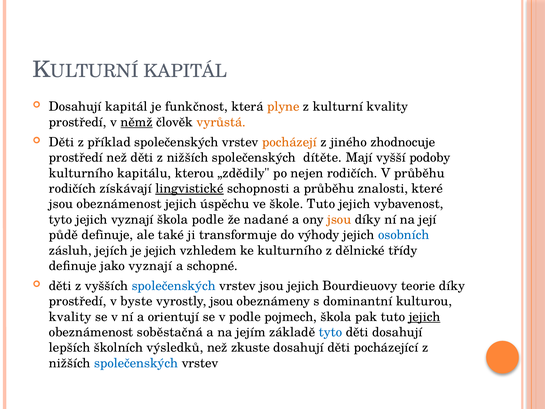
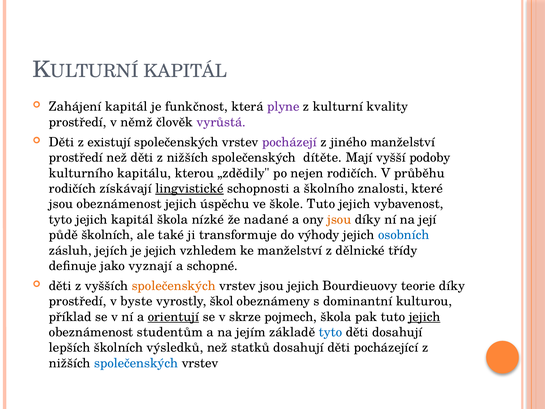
Dosahují at (75, 107): Dosahují -> Zahájení
plyne colour: orange -> purple
němž underline: present -> none
vyrůstá colour: orange -> purple
příklad: příklad -> existují
pocházejí colour: orange -> purple
jiného zhodnocuje: zhodnocuje -> manželství
a průběhu: průběhu -> školního
jejich vyznají: vyznají -> kapitál
škola podle: podle -> nízké
půdě definuje: definuje -> školních
ke kulturního: kulturního -> manželství
společenských at (174, 286) colour: blue -> orange
vyrostly jsou: jsou -> škol
kvality at (70, 317): kvality -> příklad
orientují underline: none -> present
v podle: podle -> skrze
soběstačná: soběstačná -> studentům
zkuste: zkuste -> statků
